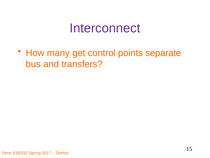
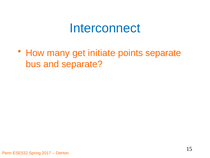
Interconnect colour: purple -> blue
control: control -> initiate
and transfers: transfers -> separate
